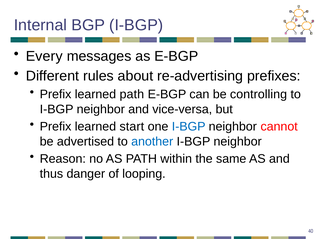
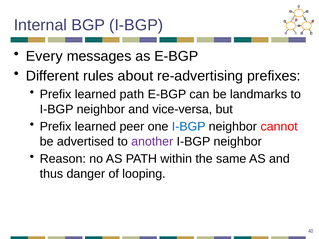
controlling: controlling -> landmarks
start: start -> peer
another colour: blue -> purple
